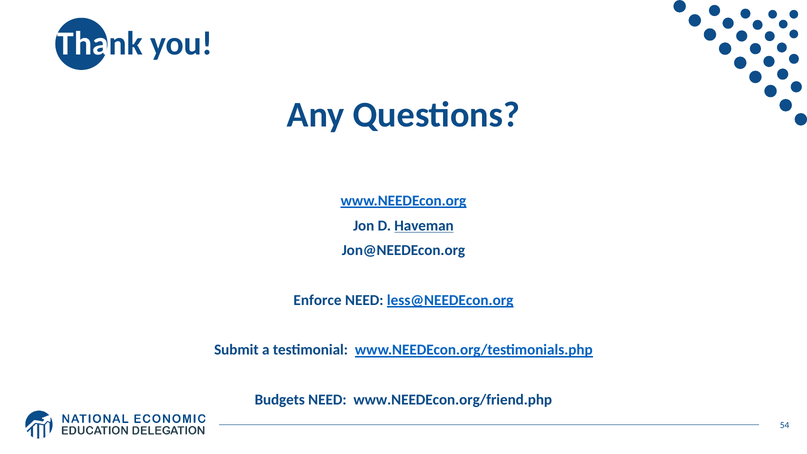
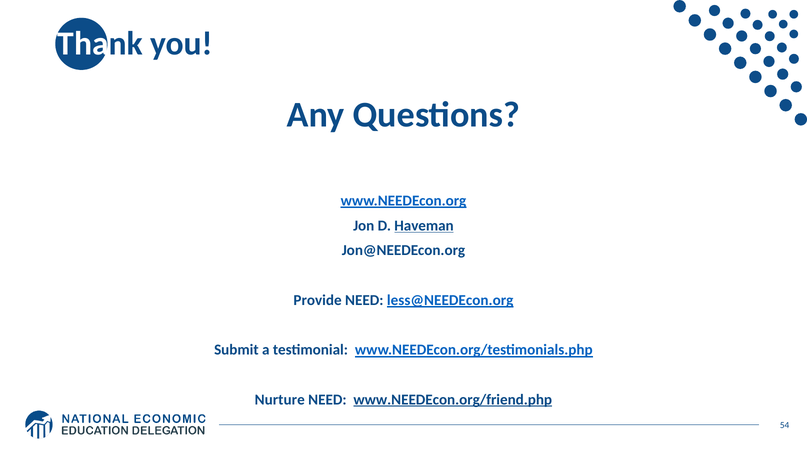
Enforce: Enforce -> Provide
Budgets: Budgets -> Nurture
www.NEEDEcon.org/friend.php underline: none -> present
